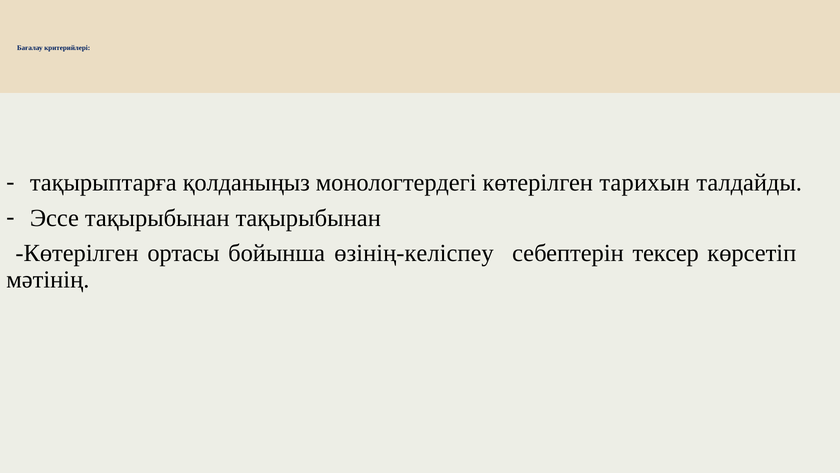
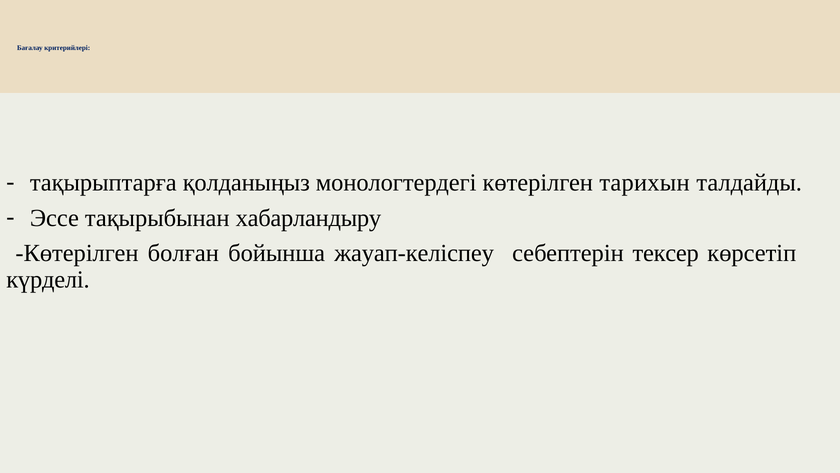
тақырыбынан тақырыбынан: тақырыбынан -> хабарландыру
ортасы: ортасы -> болған
өзінің-келіспеу: өзінің-келіспеу -> жауап-келіспеу
мәтінің: мәтінің -> күрделі
